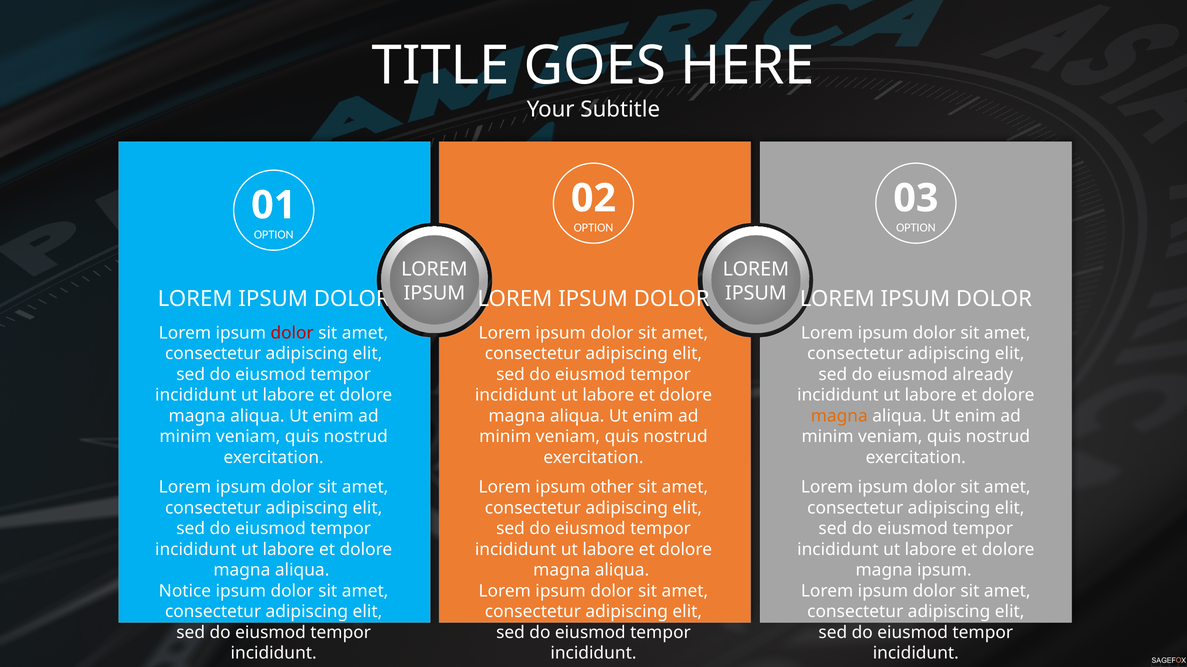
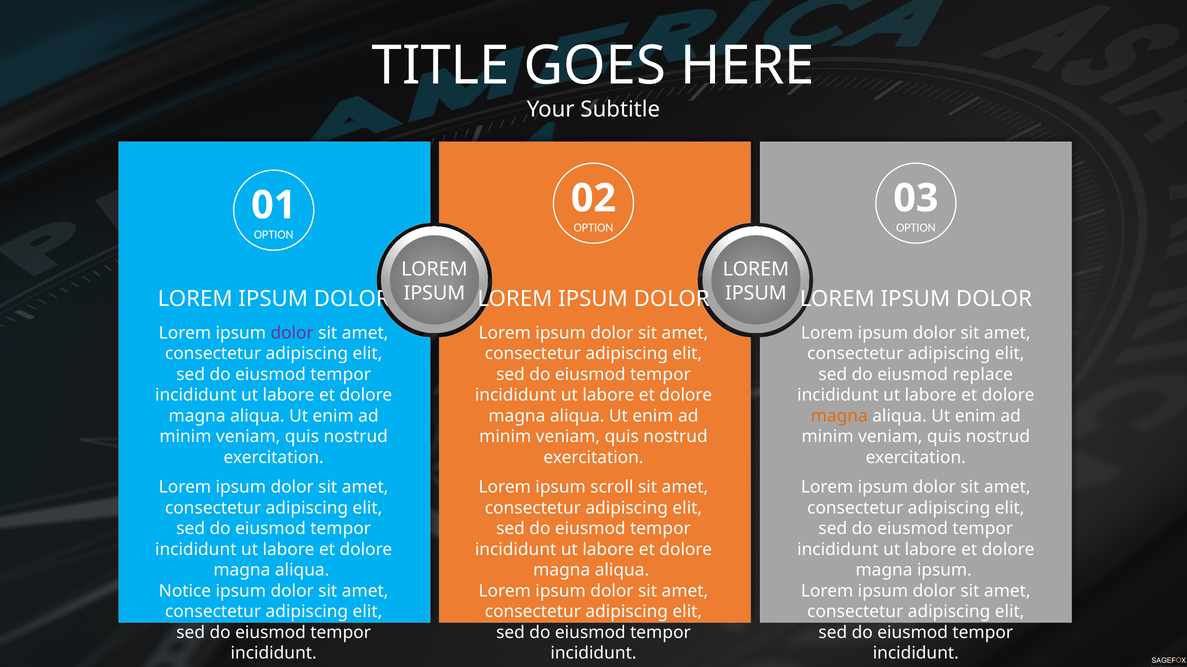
dolor at (292, 333) colour: red -> purple
already: already -> replace
other: other -> scroll
